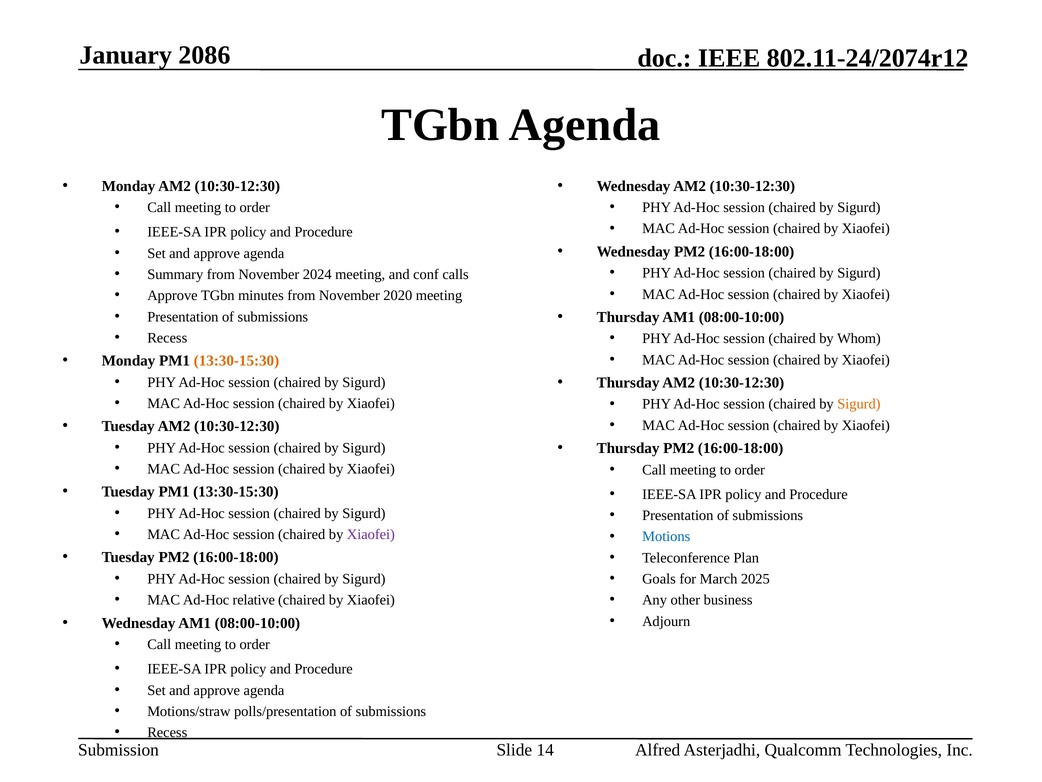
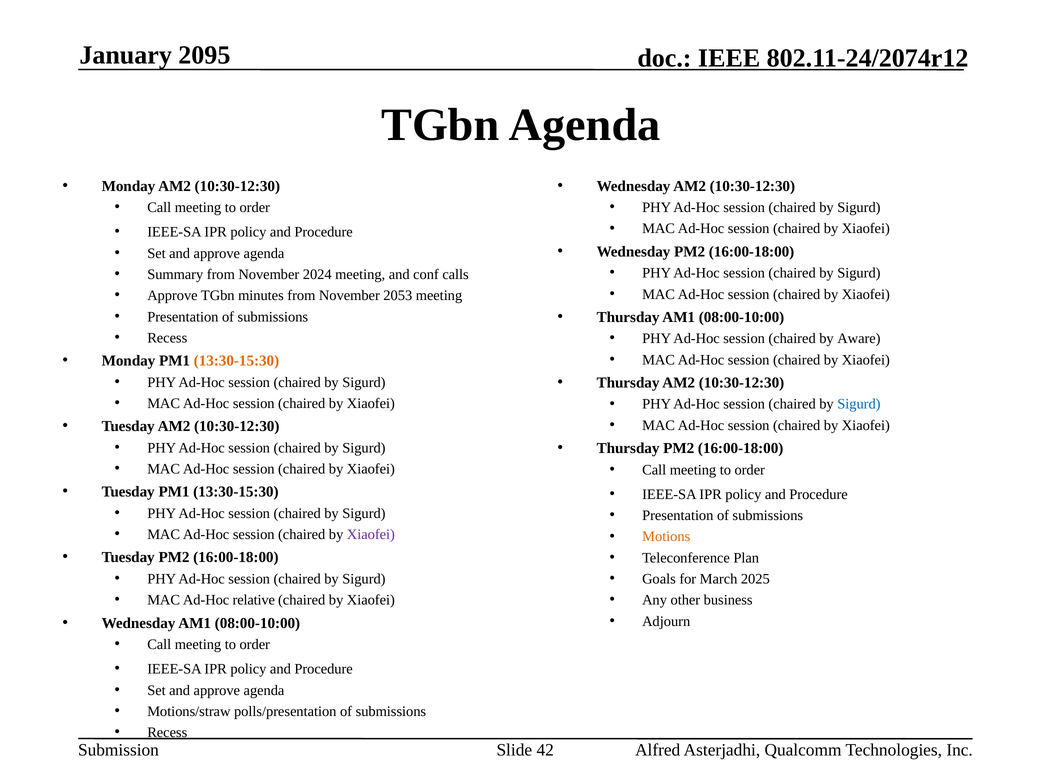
2086: 2086 -> 2095
2020: 2020 -> 2053
Whom: Whom -> Aware
Sigurd at (859, 404) colour: orange -> blue
Motions colour: blue -> orange
14: 14 -> 42
